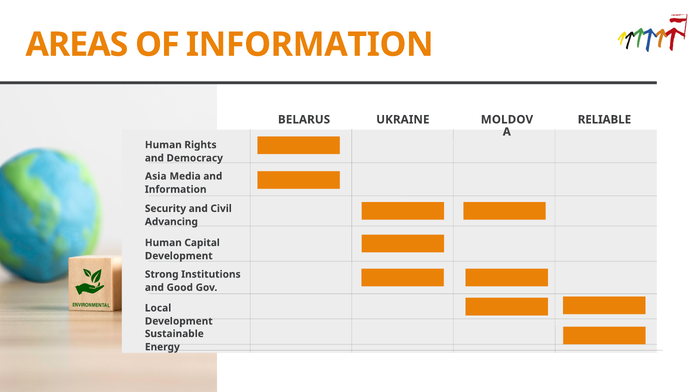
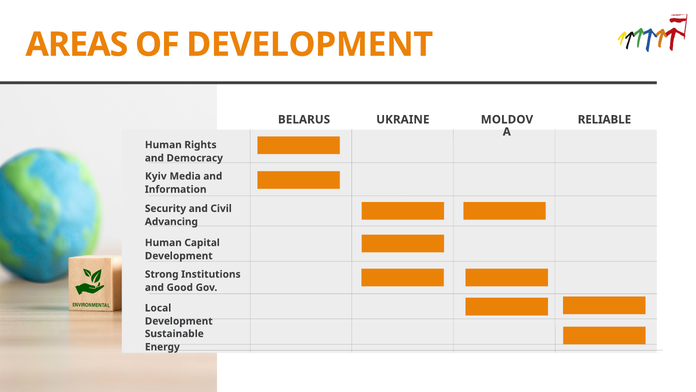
OF INFORMATION: INFORMATION -> DEVELOPMENT
Asia: Asia -> Kyiv
